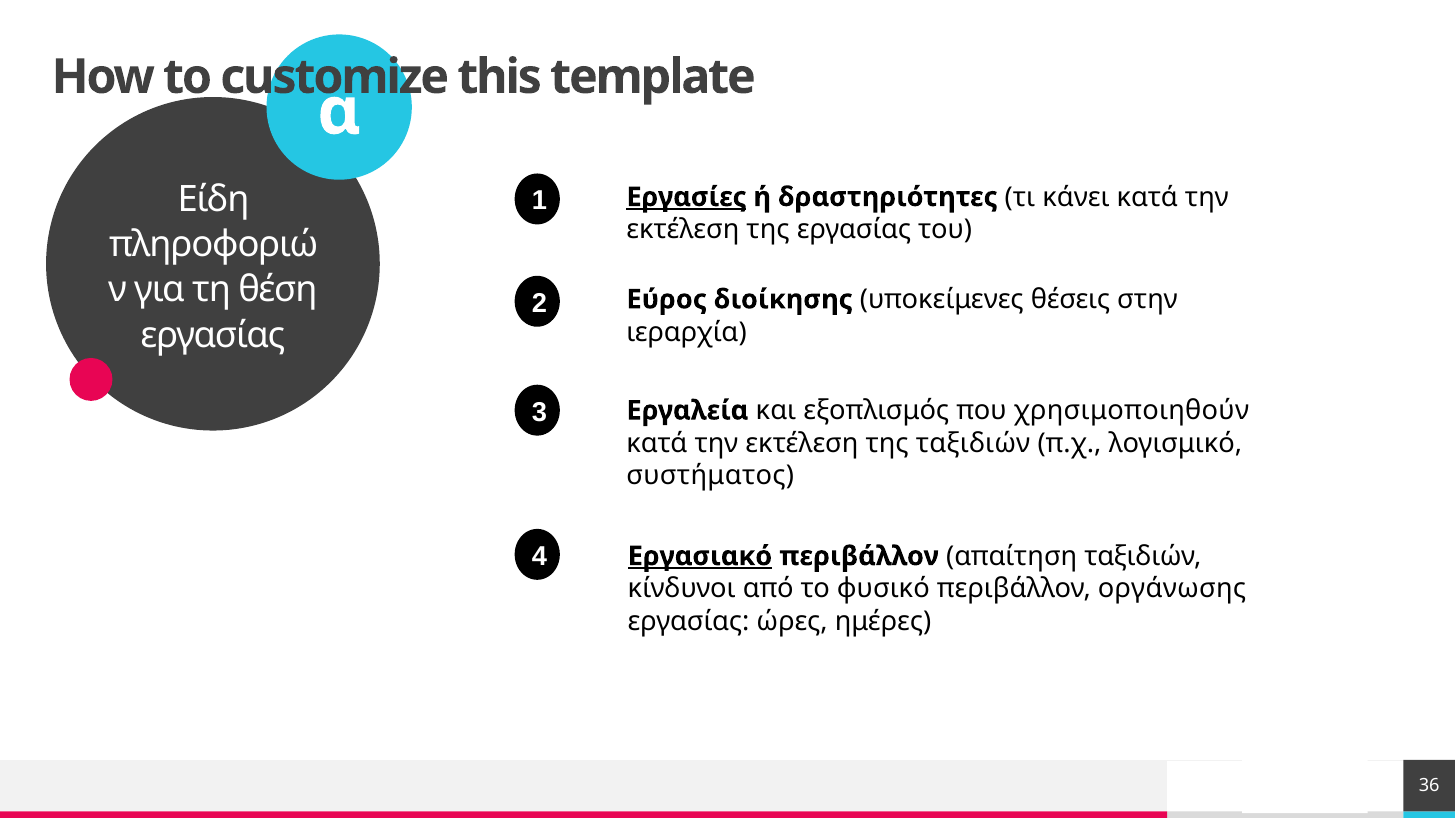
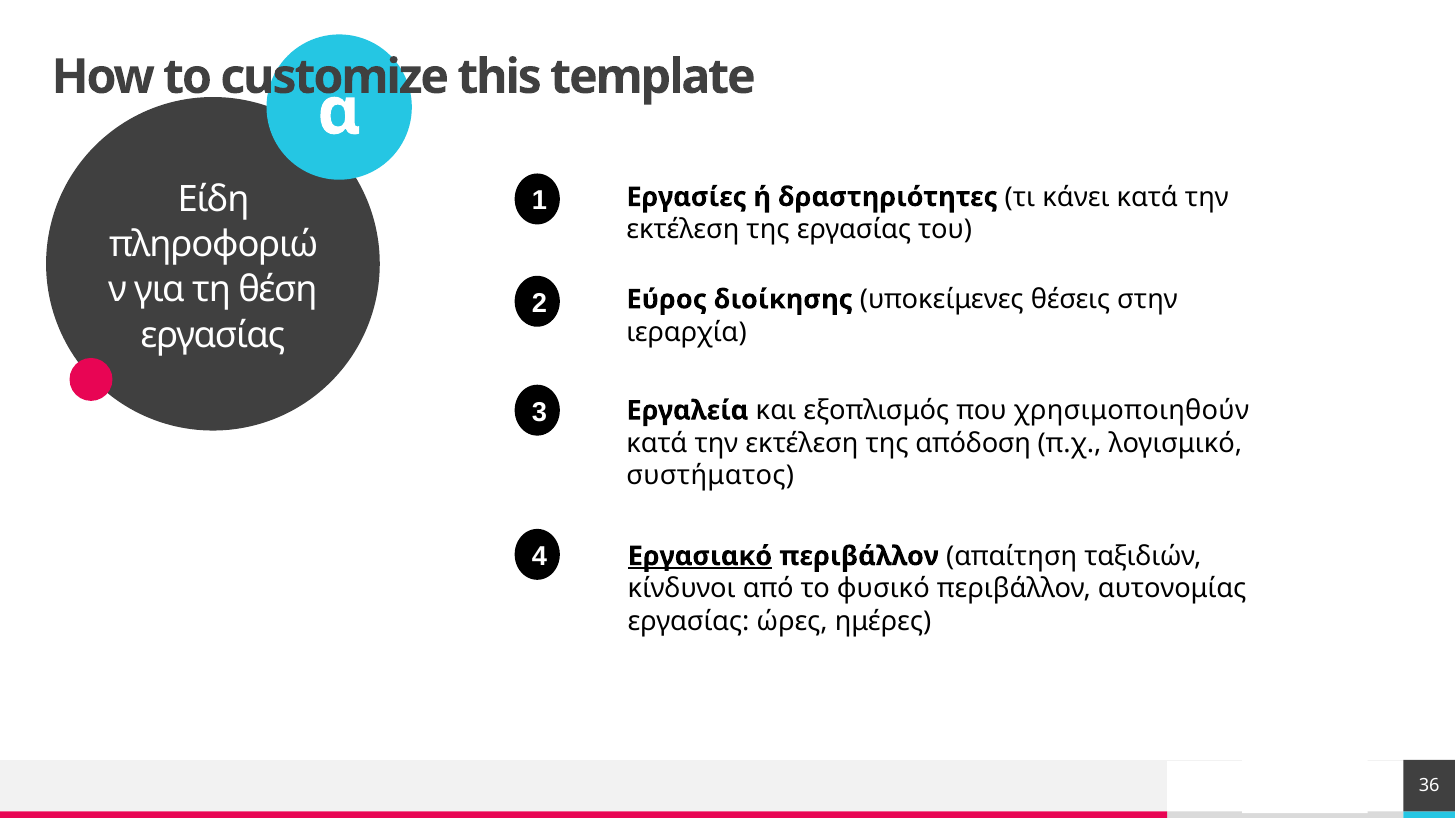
Εργασίες underline: present -> none
της ταξιδιών: ταξιδιών -> απόδοση
οργάνωσης: οργάνωσης -> αυτονομίας
